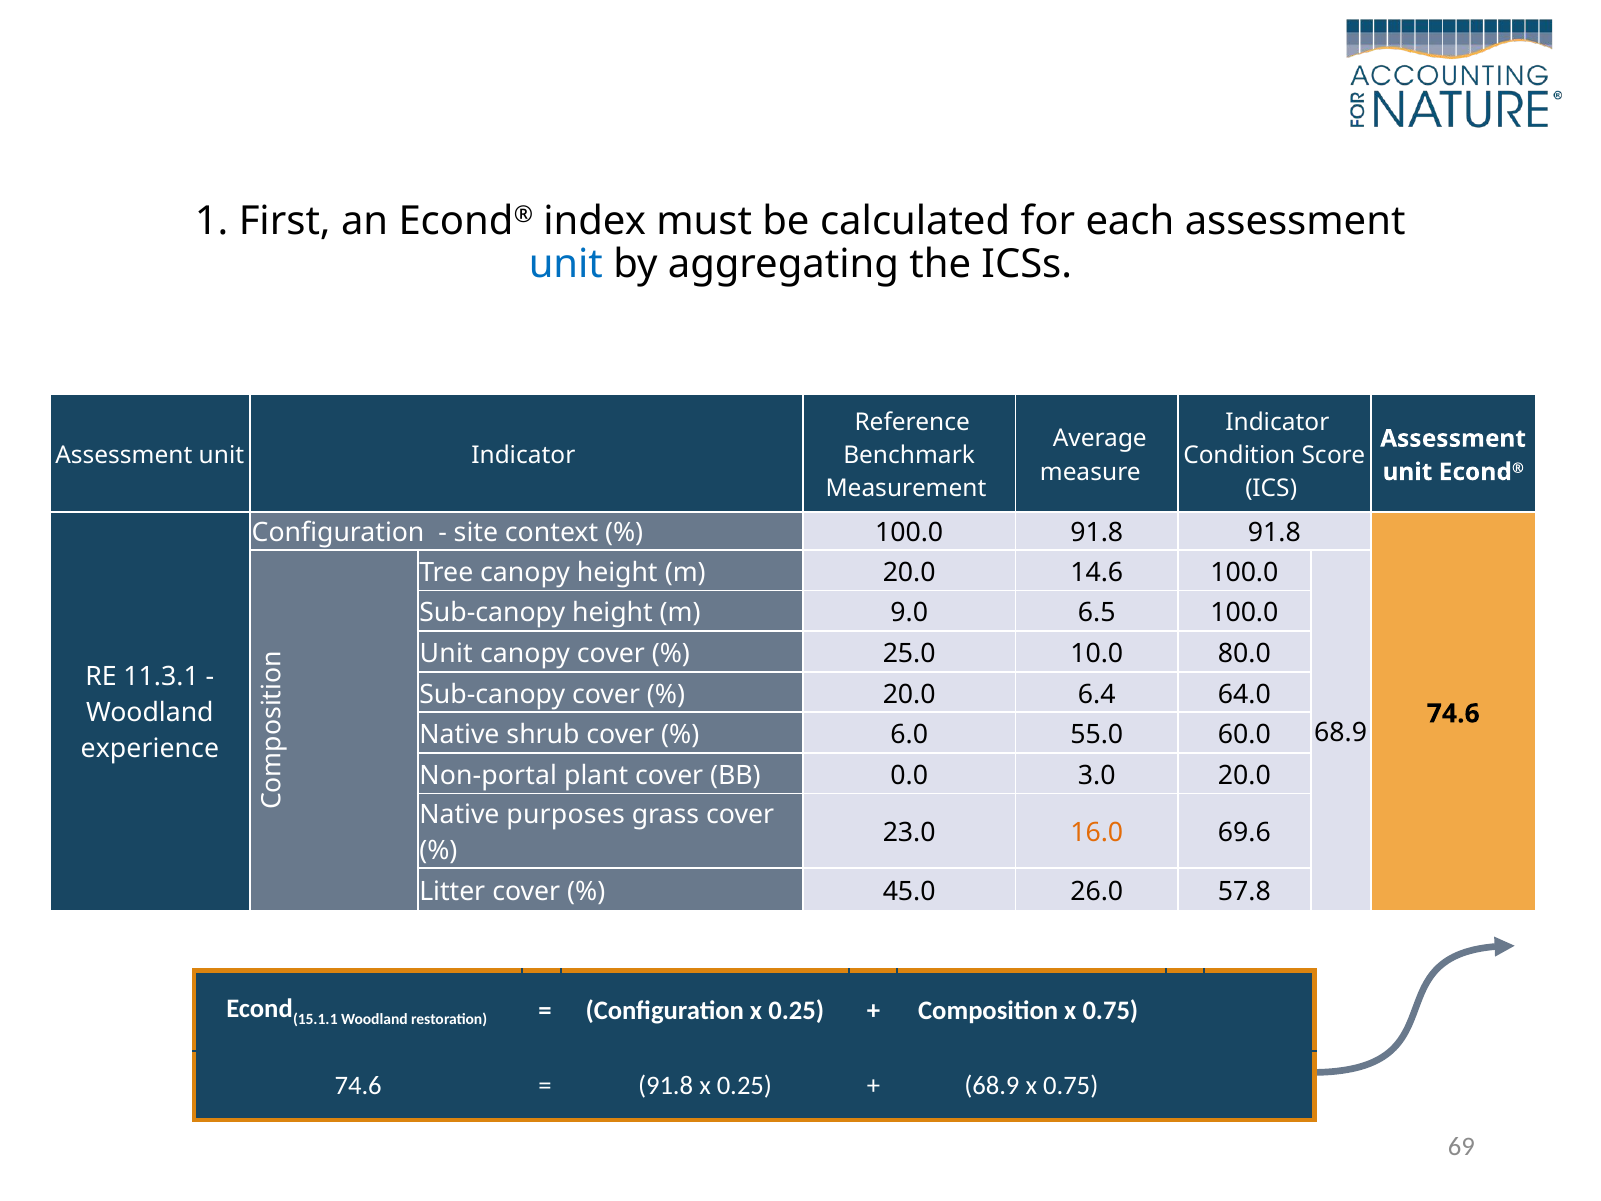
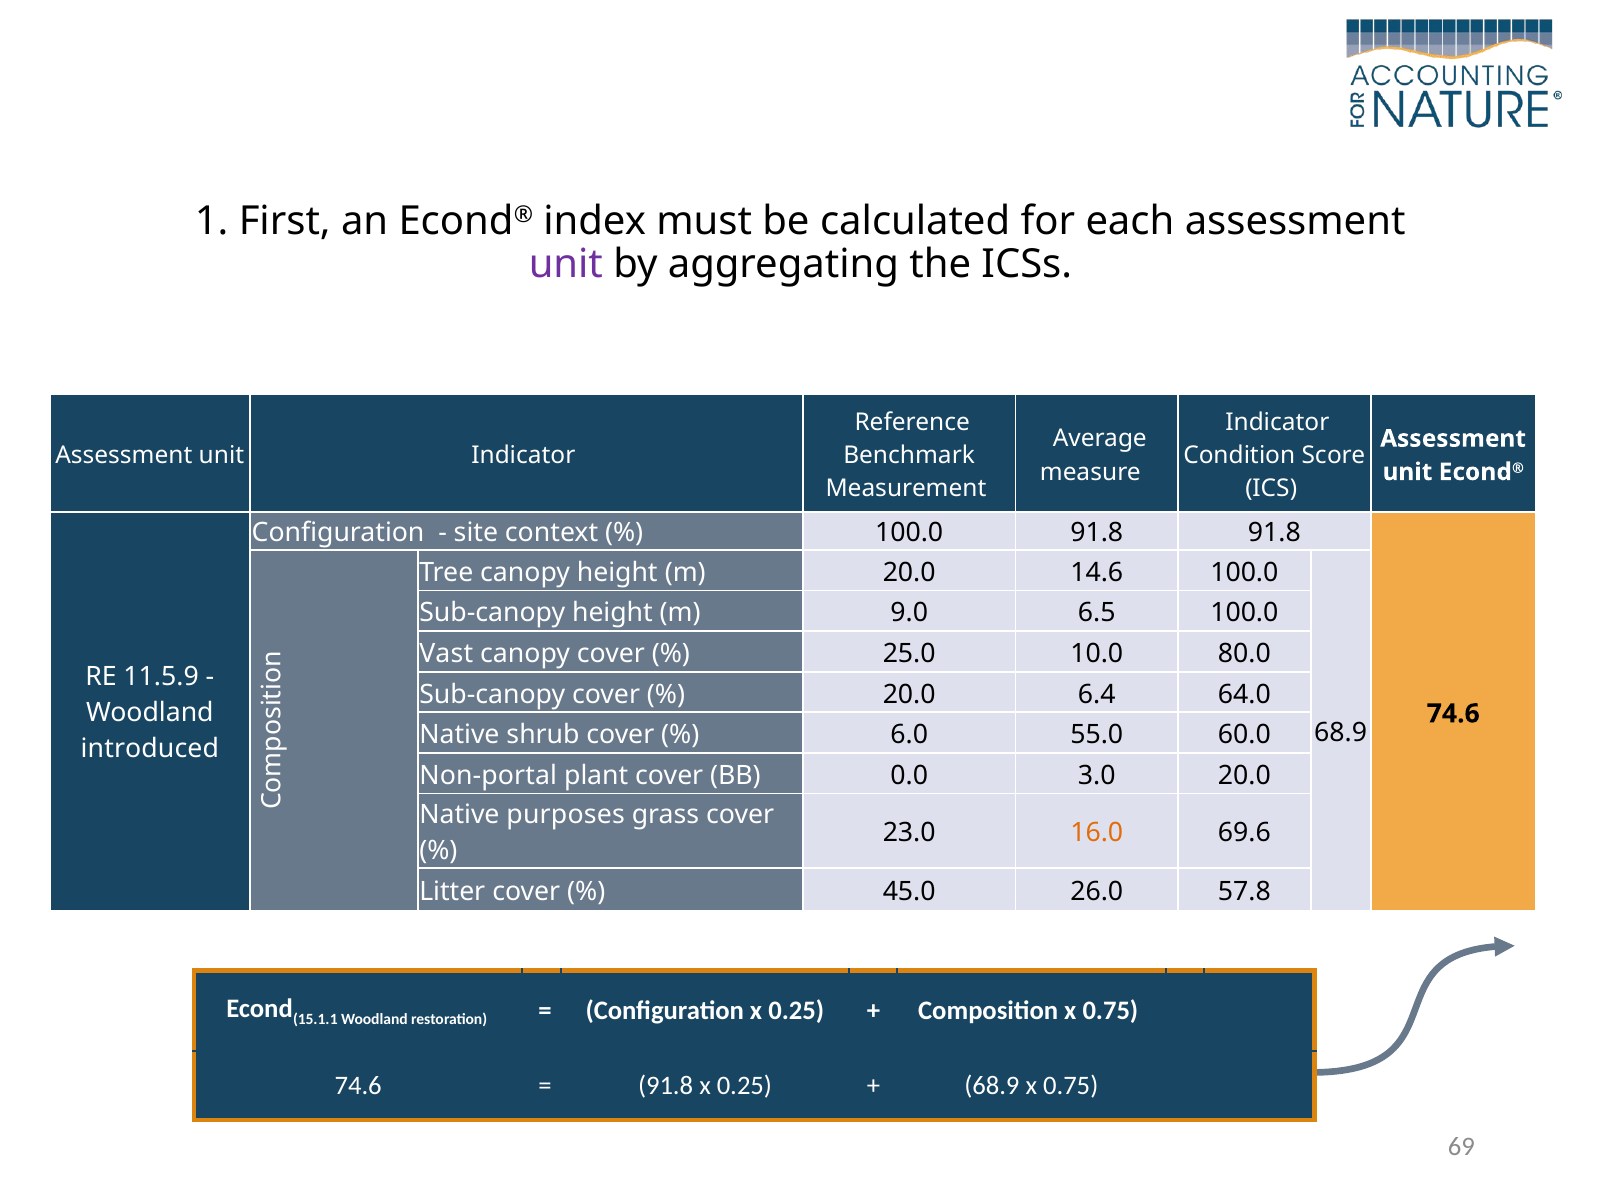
unit at (566, 264) colour: blue -> purple
Unit at (446, 654): Unit -> Vast
11.3.1: 11.3.1 -> 11.5.9
experience: experience -> introduced
